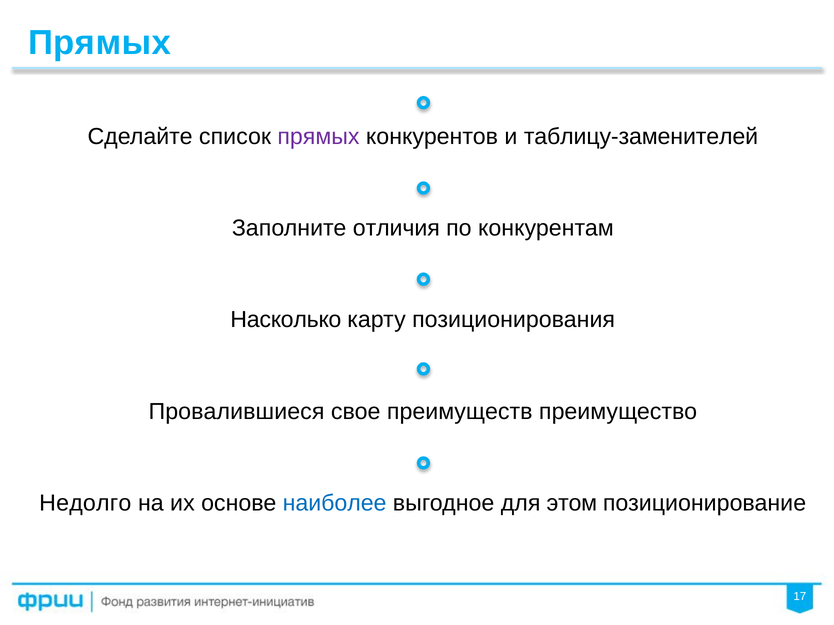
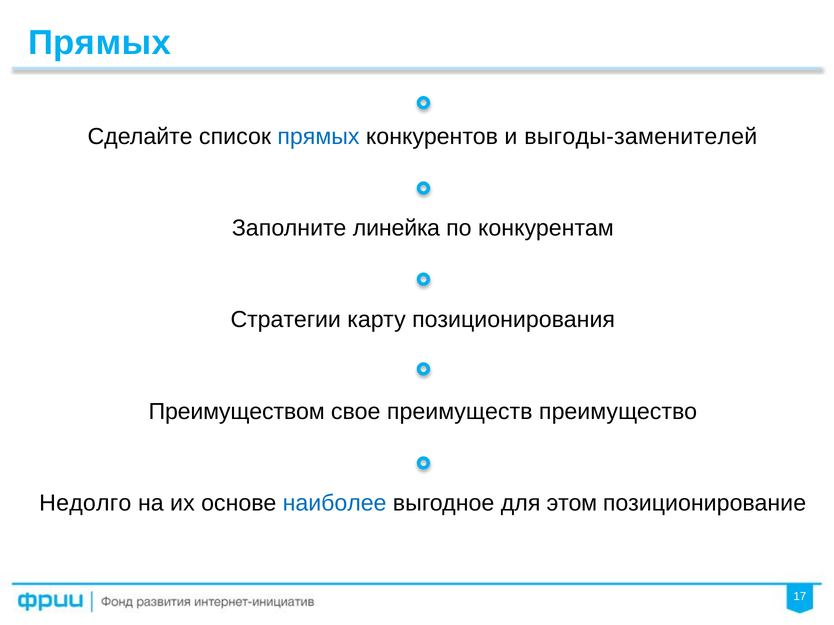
прямых at (318, 137) colour: purple -> blue
таблицу-заменителей: таблицу-заменителей -> выгоды-заменителей
отличия: отличия -> линейка
Насколько: Насколько -> Стратегии
Провалившиеся: Провалившиеся -> Преимуществом
